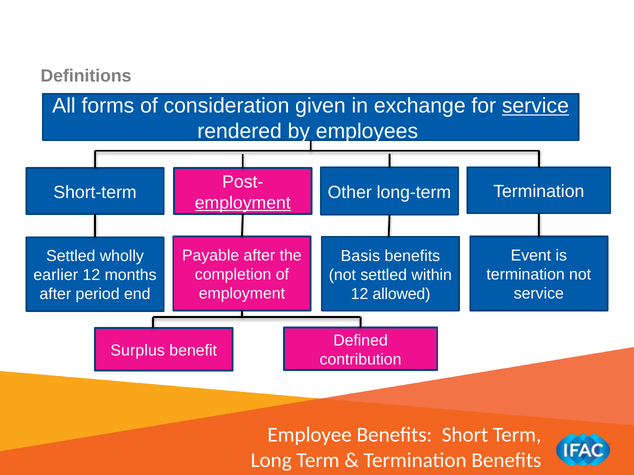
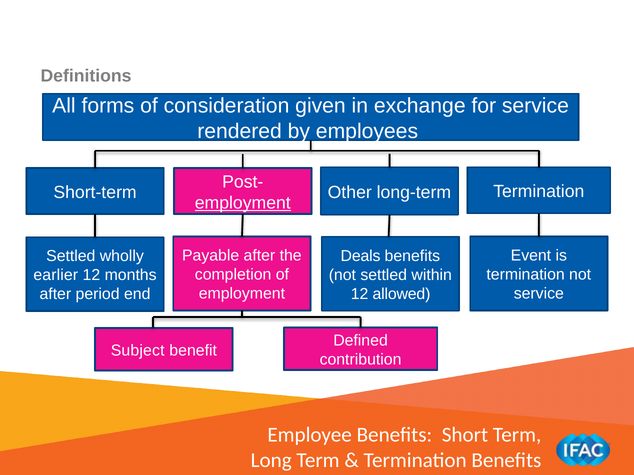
service at (535, 106) underline: present -> none
Basis: Basis -> Deals
Surplus: Surplus -> Subject
